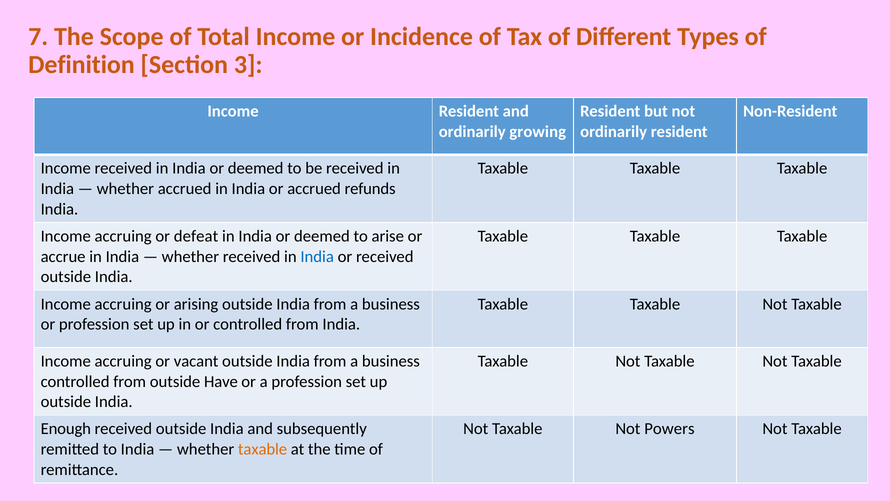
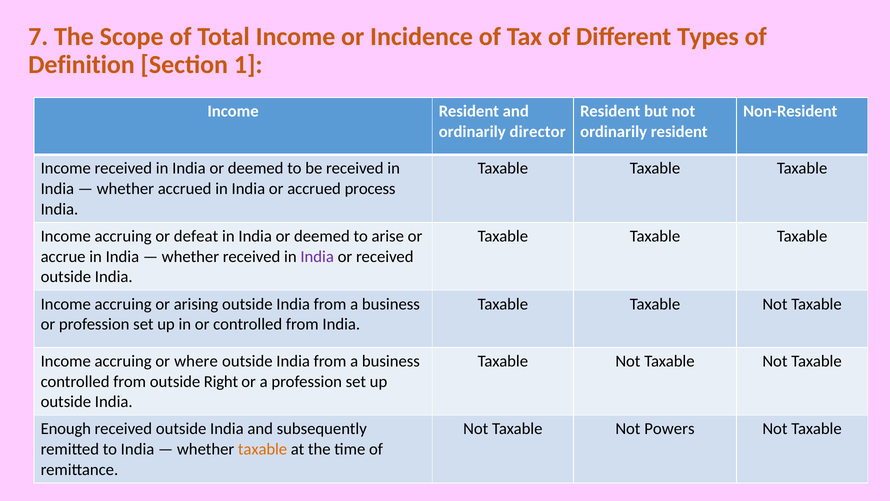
3: 3 -> 1
growing: growing -> director
refunds: refunds -> process
India at (317, 256) colour: blue -> purple
vacant: vacant -> where
Have: Have -> Right
